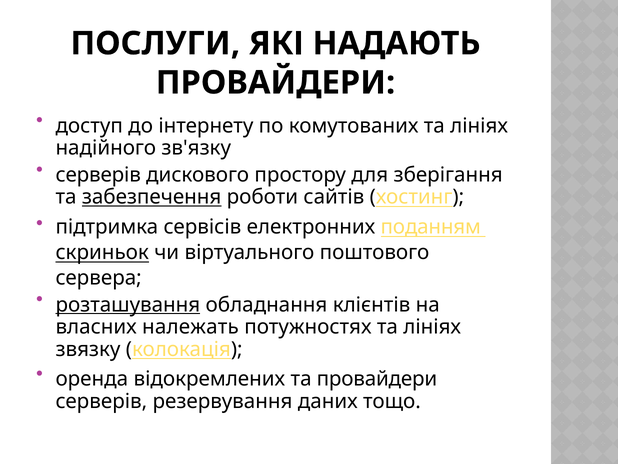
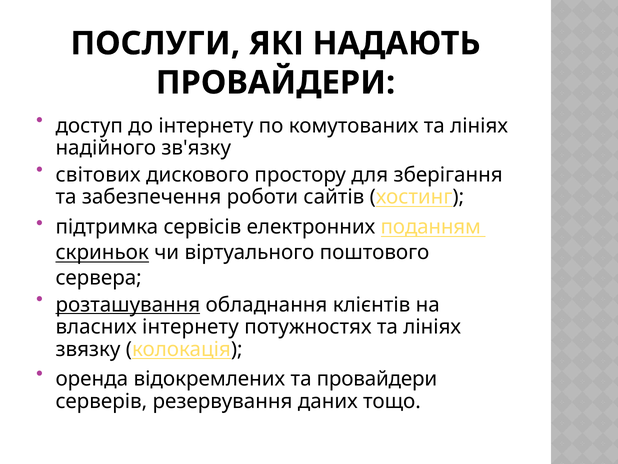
серверів at (98, 175): серверів -> світових
забезпечення underline: present -> none
власних належать: належать -> інтернету
